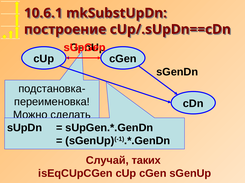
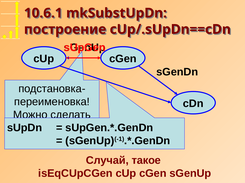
таких: таких -> такое
